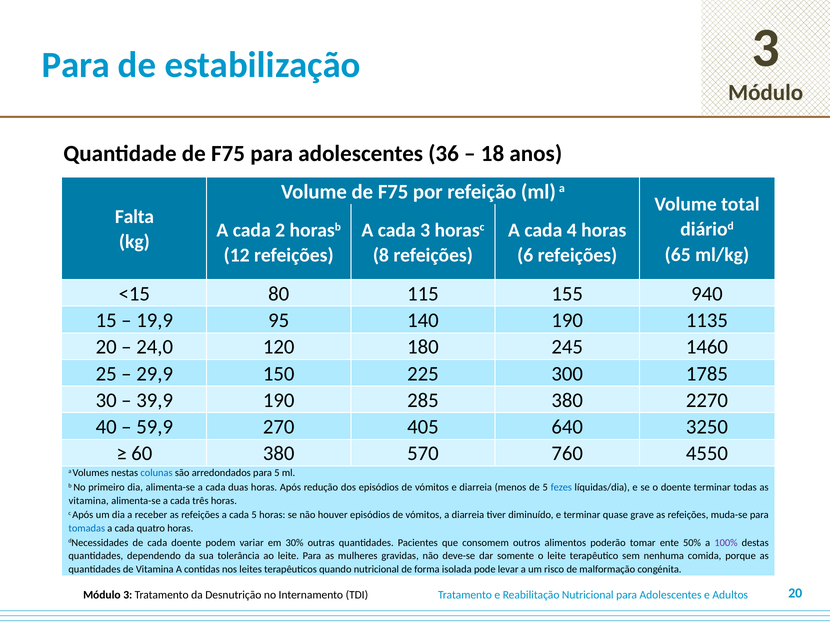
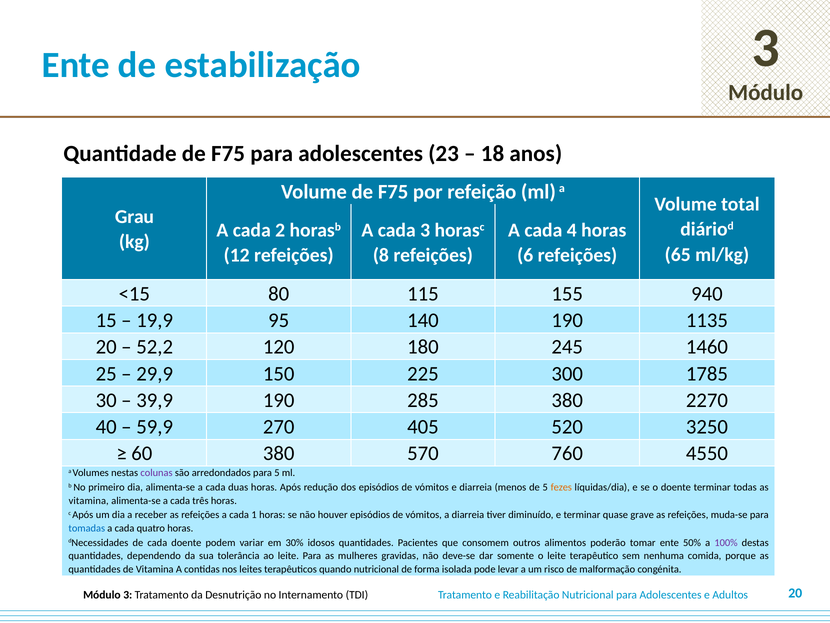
Para at (76, 65): Para -> Ente
36: 36 -> 23
Falta: Falta -> Grau
24,0: 24,0 -> 52,2
640: 640 -> 520
colunas colour: blue -> purple
fezes colour: blue -> orange
cada 5: 5 -> 1
outras: outras -> idosos
